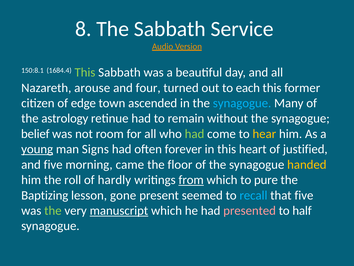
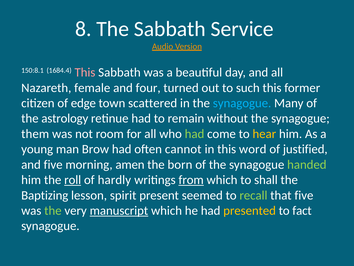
This at (85, 72) colour: light green -> pink
arouse: arouse -> female
each: each -> such
ascended: ascended -> scattered
belief: belief -> them
young underline: present -> none
Signs: Signs -> Brow
forever: forever -> cannot
heart: heart -> word
came: came -> amen
floor: floor -> born
handed colour: yellow -> light green
roll underline: none -> present
pure: pure -> shall
gone: gone -> spirit
recall colour: light blue -> light green
presented colour: pink -> yellow
half: half -> fact
